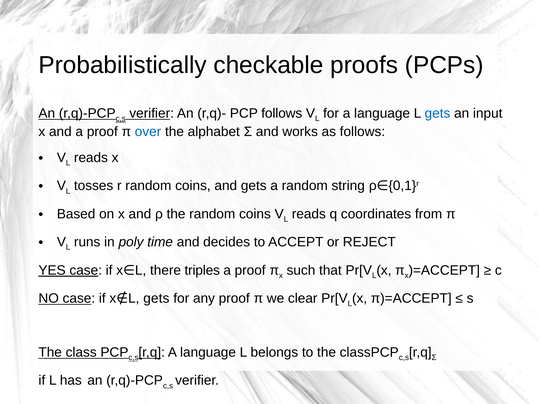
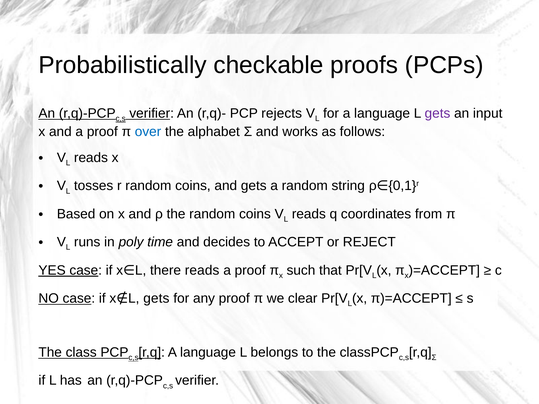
PCP follows: follows -> rejects
gets at (437, 113) colour: blue -> purple
there triples: triples -> reads
